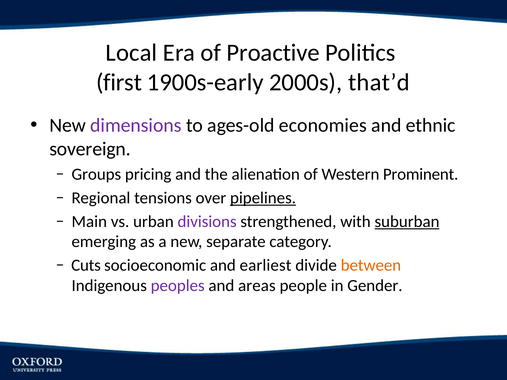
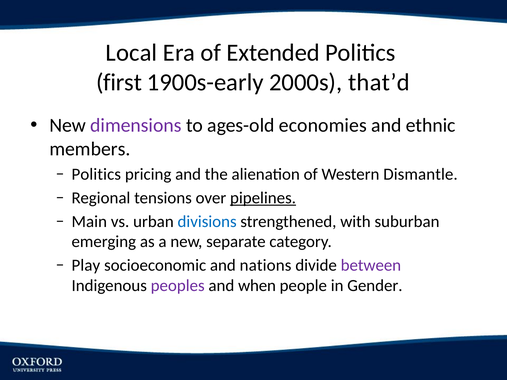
Proactive: Proactive -> Extended
sovereign: sovereign -> members
Groups at (96, 174): Groups -> Politics
Prominent: Prominent -> Dismantle
divisions colour: purple -> blue
suburban underline: present -> none
Cuts: Cuts -> Play
earliest: earliest -> nations
between colour: orange -> purple
areas: areas -> when
